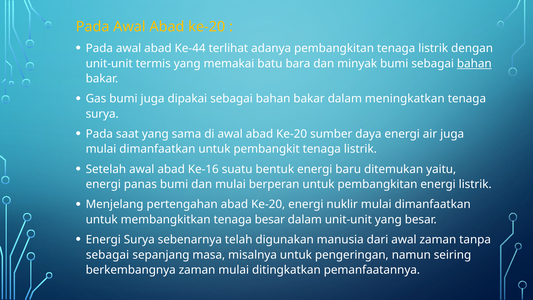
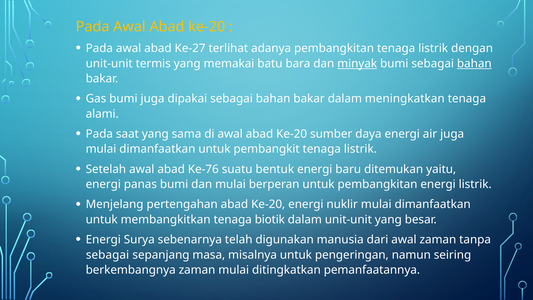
Ke-44: Ke-44 -> Ke-27
minyak underline: none -> present
surya at (102, 114): surya -> alami
Ke-16: Ke-16 -> Ke-76
tenaga besar: besar -> biotik
